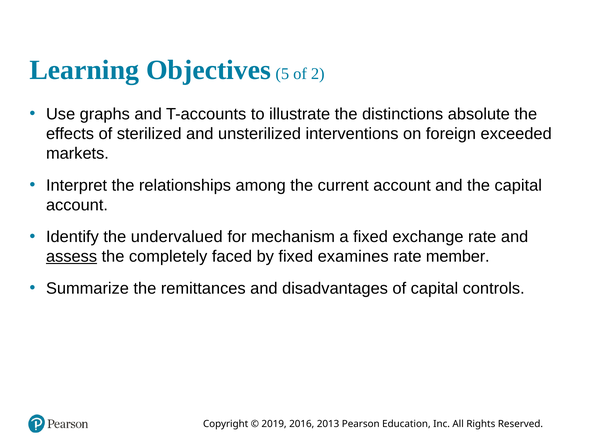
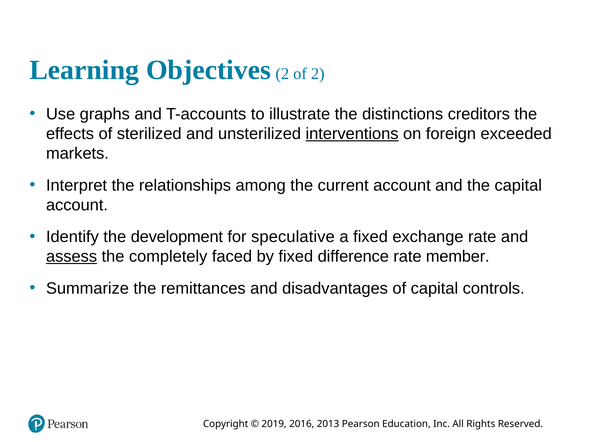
Objectives 5: 5 -> 2
absolute: absolute -> creditors
interventions underline: none -> present
undervalued: undervalued -> development
mechanism: mechanism -> speculative
examines: examines -> difference
